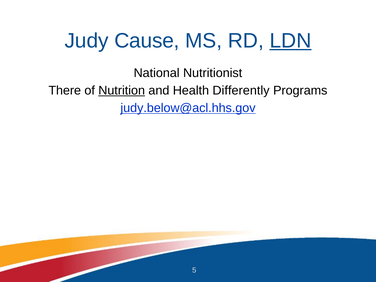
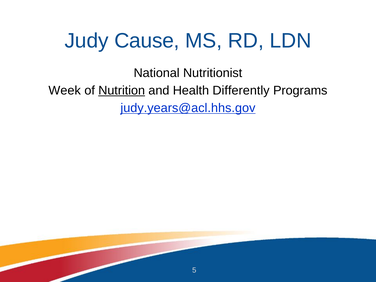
LDN underline: present -> none
There: There -> Week
judy.below@acl.hhs.gov: judy.below@acl.hhs.gov -> judy.years@acl.hhs.gov
